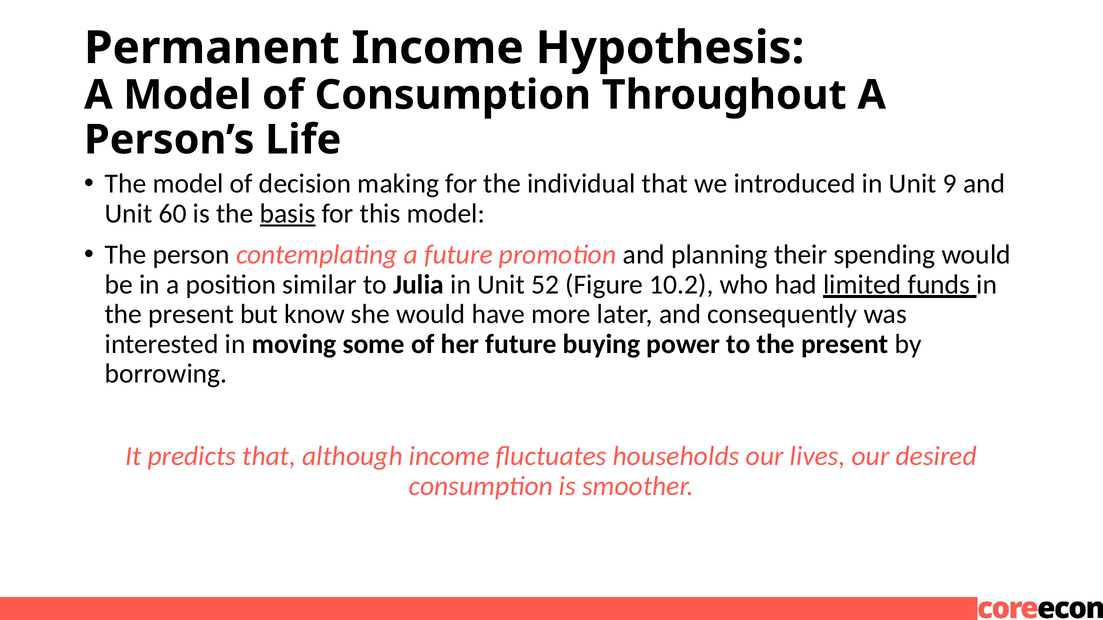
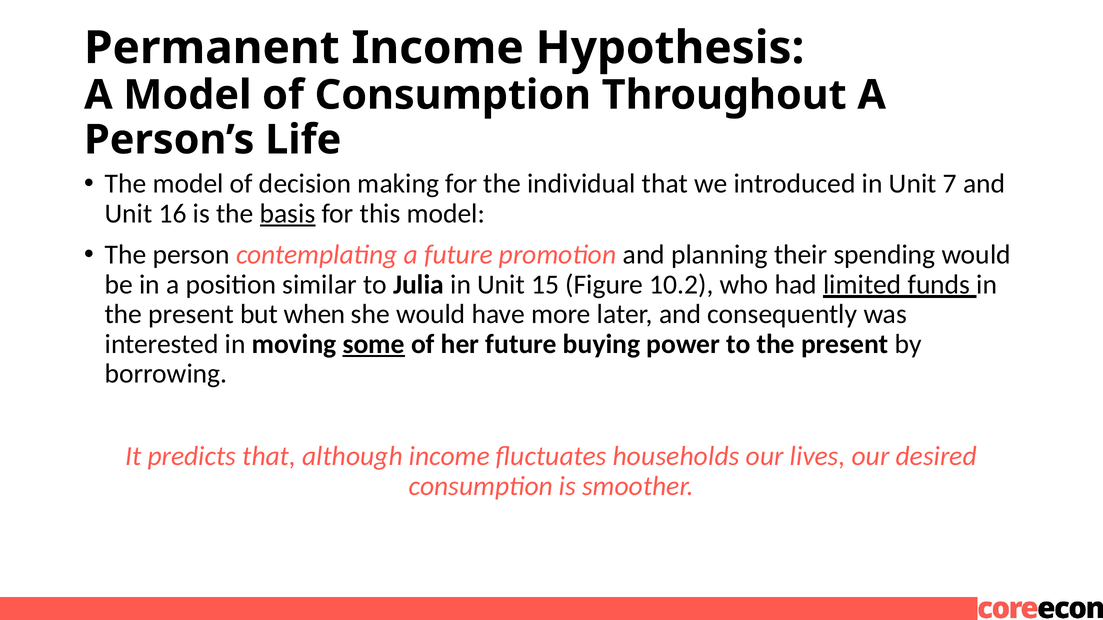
9: 9 -> 7
60: 60 -> 16
52: 52 -> 15
know: know -> when
some underline: none -> present
